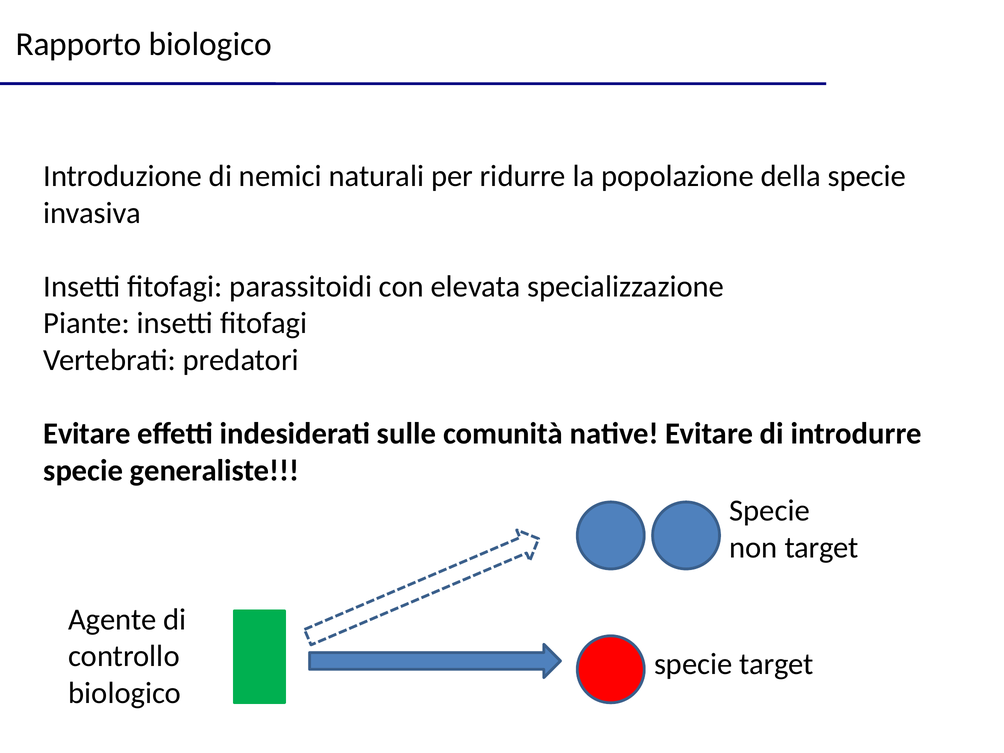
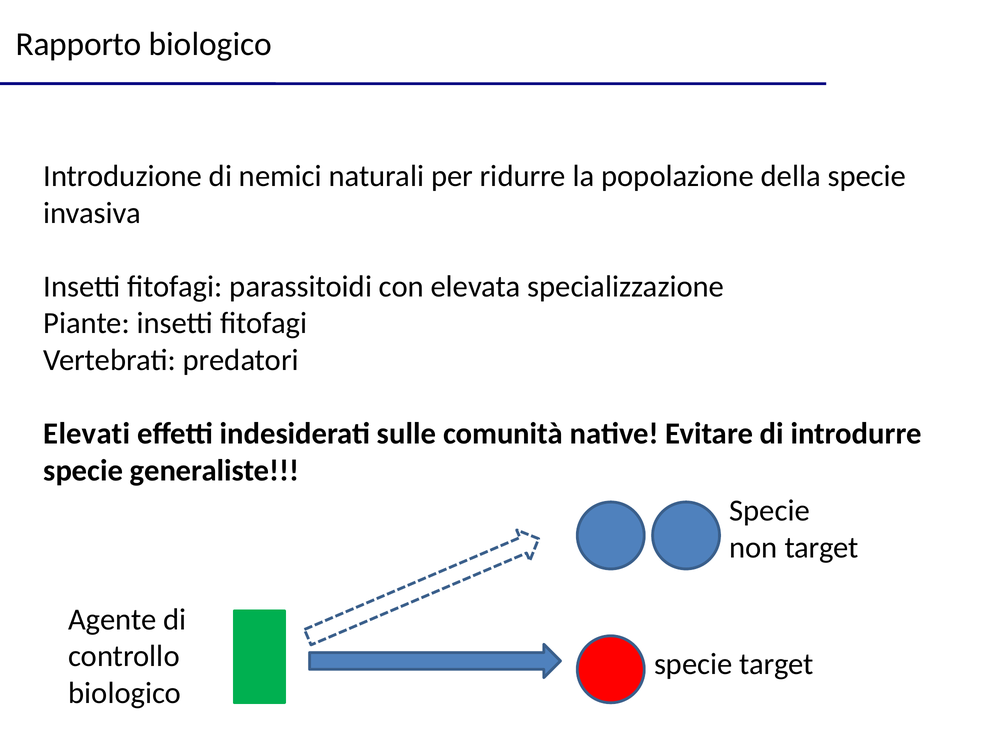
Evitare at (87, 434): Evitare -> Elevati
